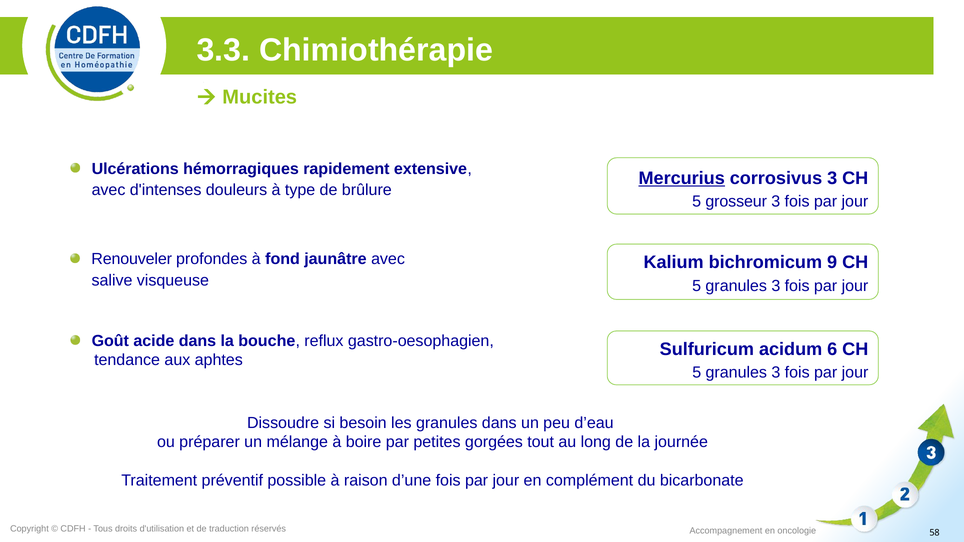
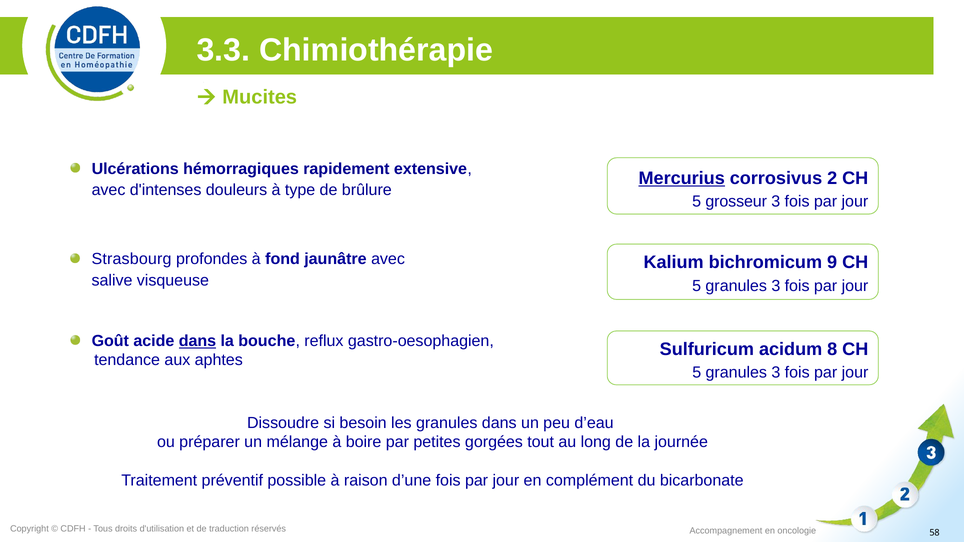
corrosivus 3: 3 -> 2
Renouveler: Renouveler -> Strasbourg
dans at (197, 341) underline: none -> present
6: 6 -> 8
